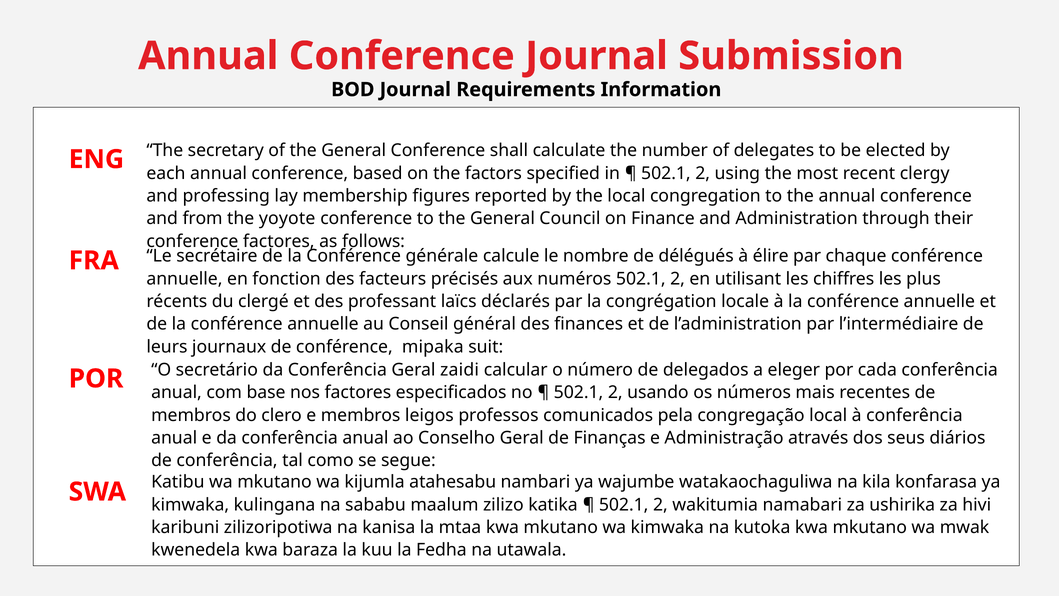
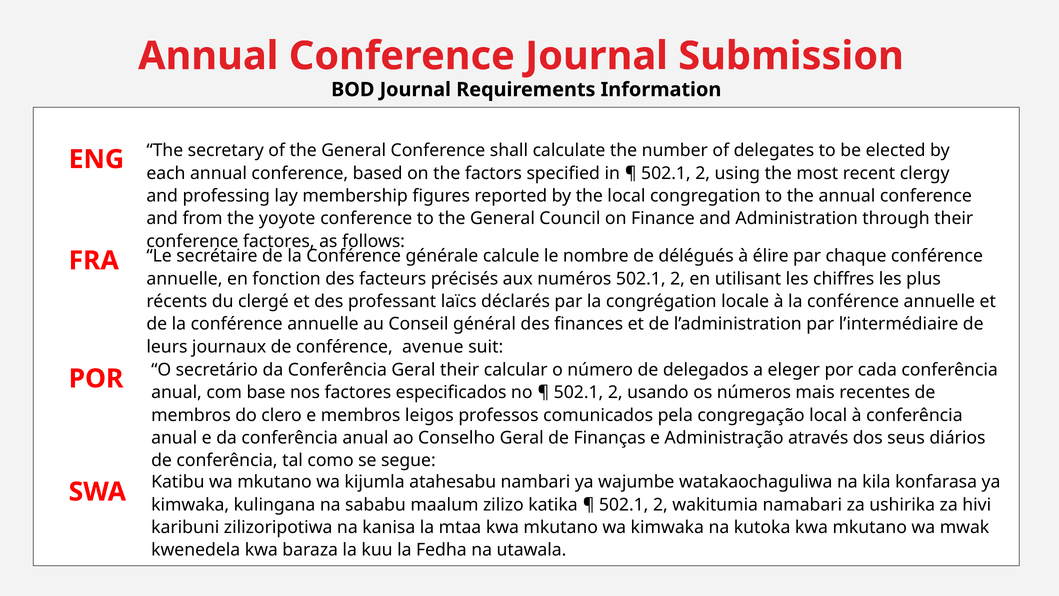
mipaka: mipaka -> avenue
Geral zaidi: zaidi -> their
